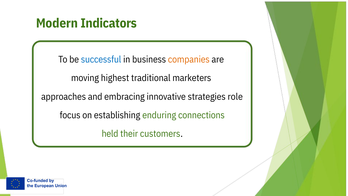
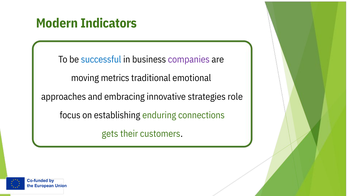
companies colour: orange -> purple
highest: highest -> metrics
marketers: marketers -> emotional
held: held -> gets
